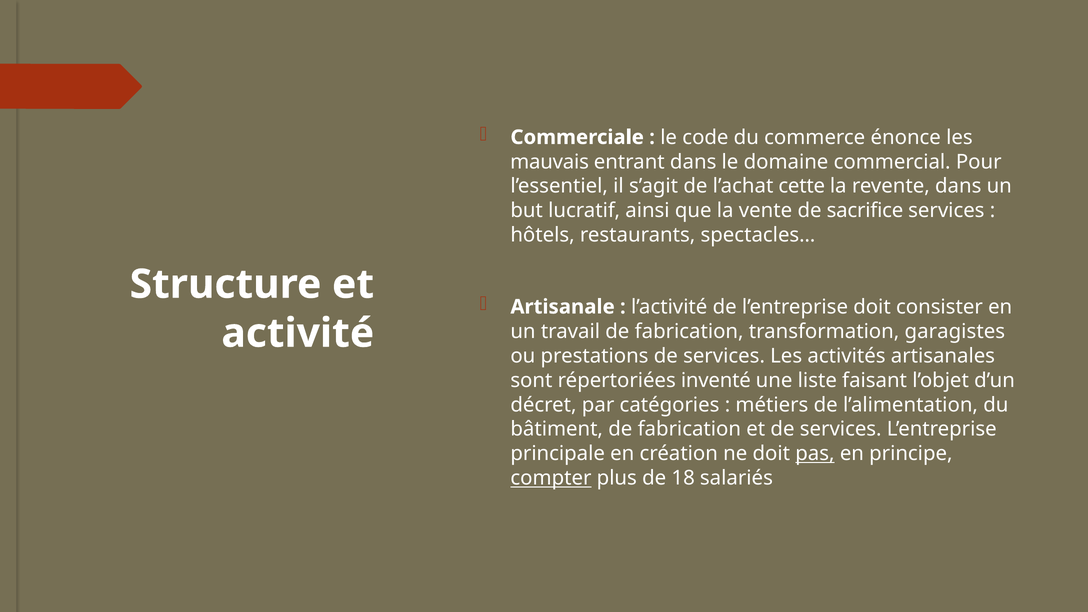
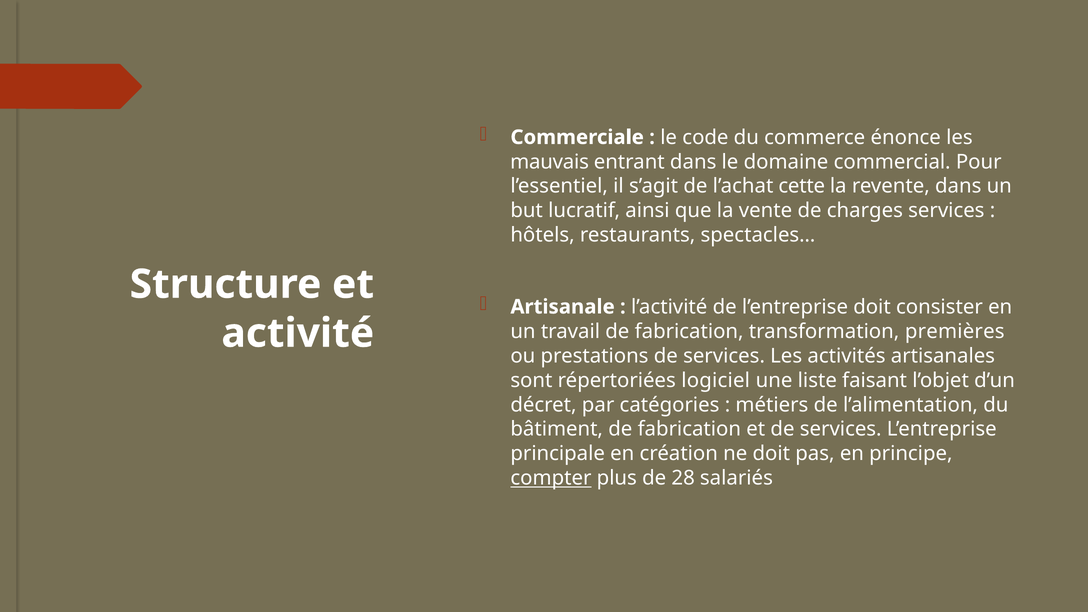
sacrifice: sacrifice -> charges
garagistes: garagistes -> premières
inventé: inventé -> logiciel
pas underline: present -> none
18: 18 -> 28
